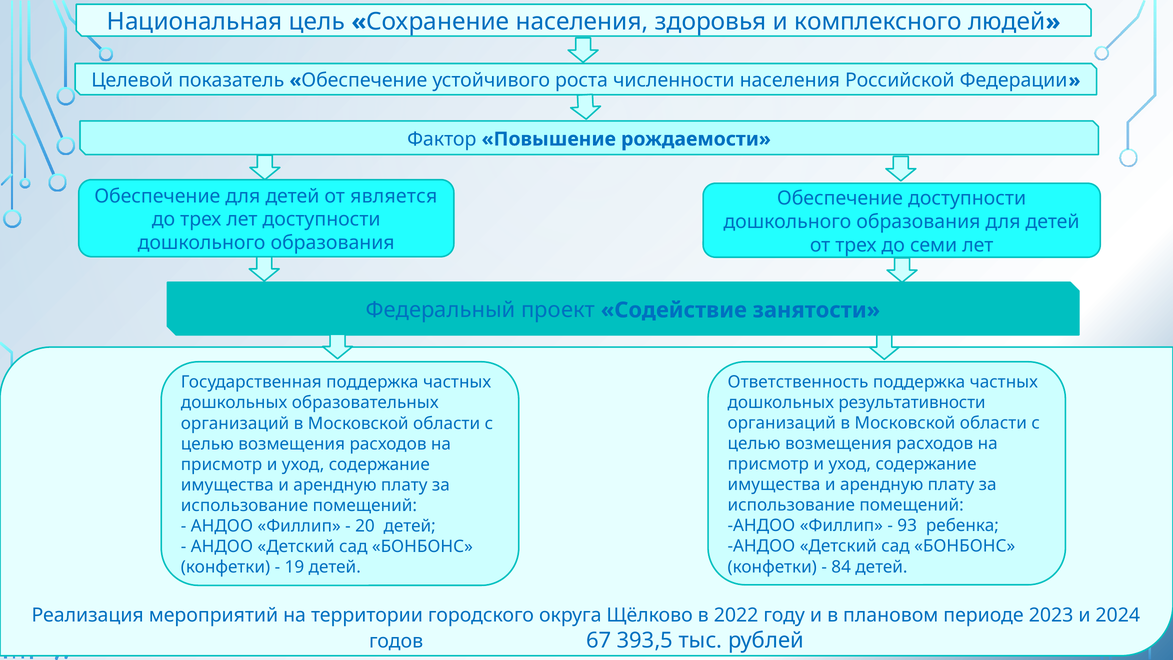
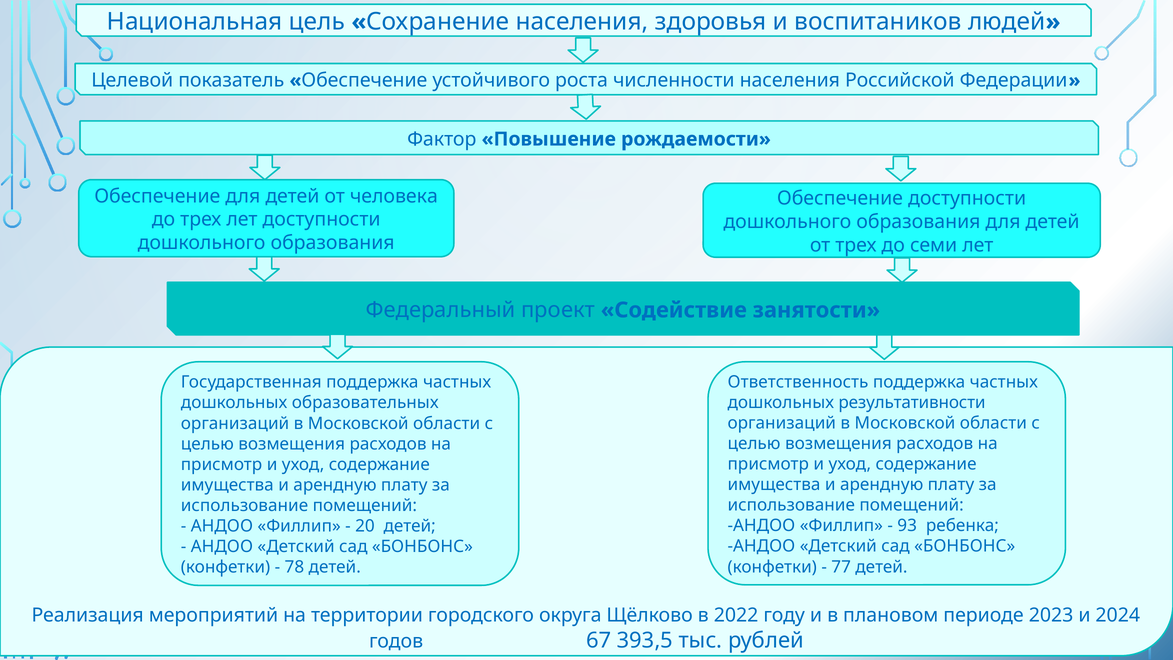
комплексного: комплексного -> воспитаников
является: является -> человека
84: 84 -> 77
19: 19 -> 78
